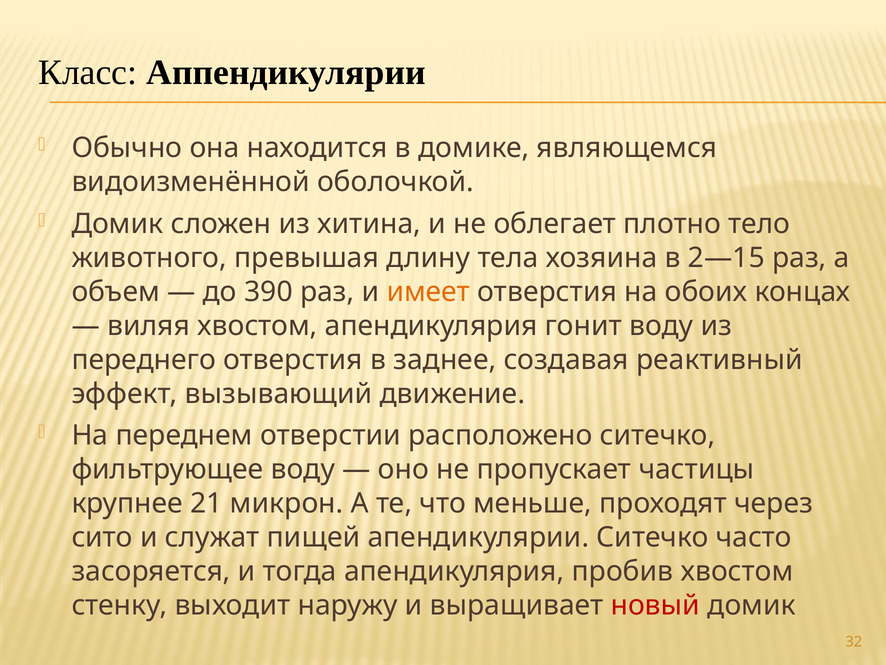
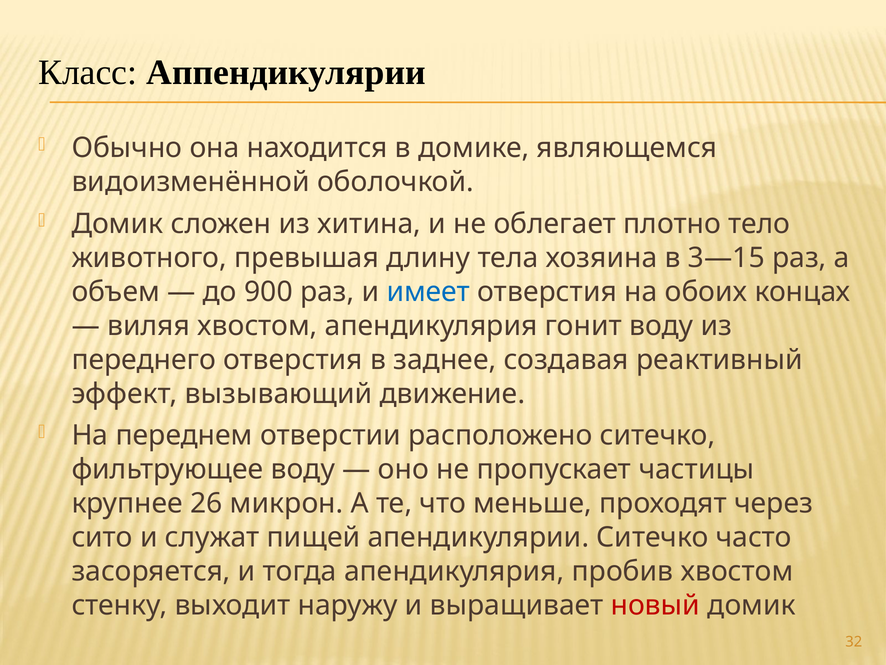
2—15: 2—15 -> 3—15
390: 390 -> 900
имеет colour: orange -> blue
21: 21 -> 26
